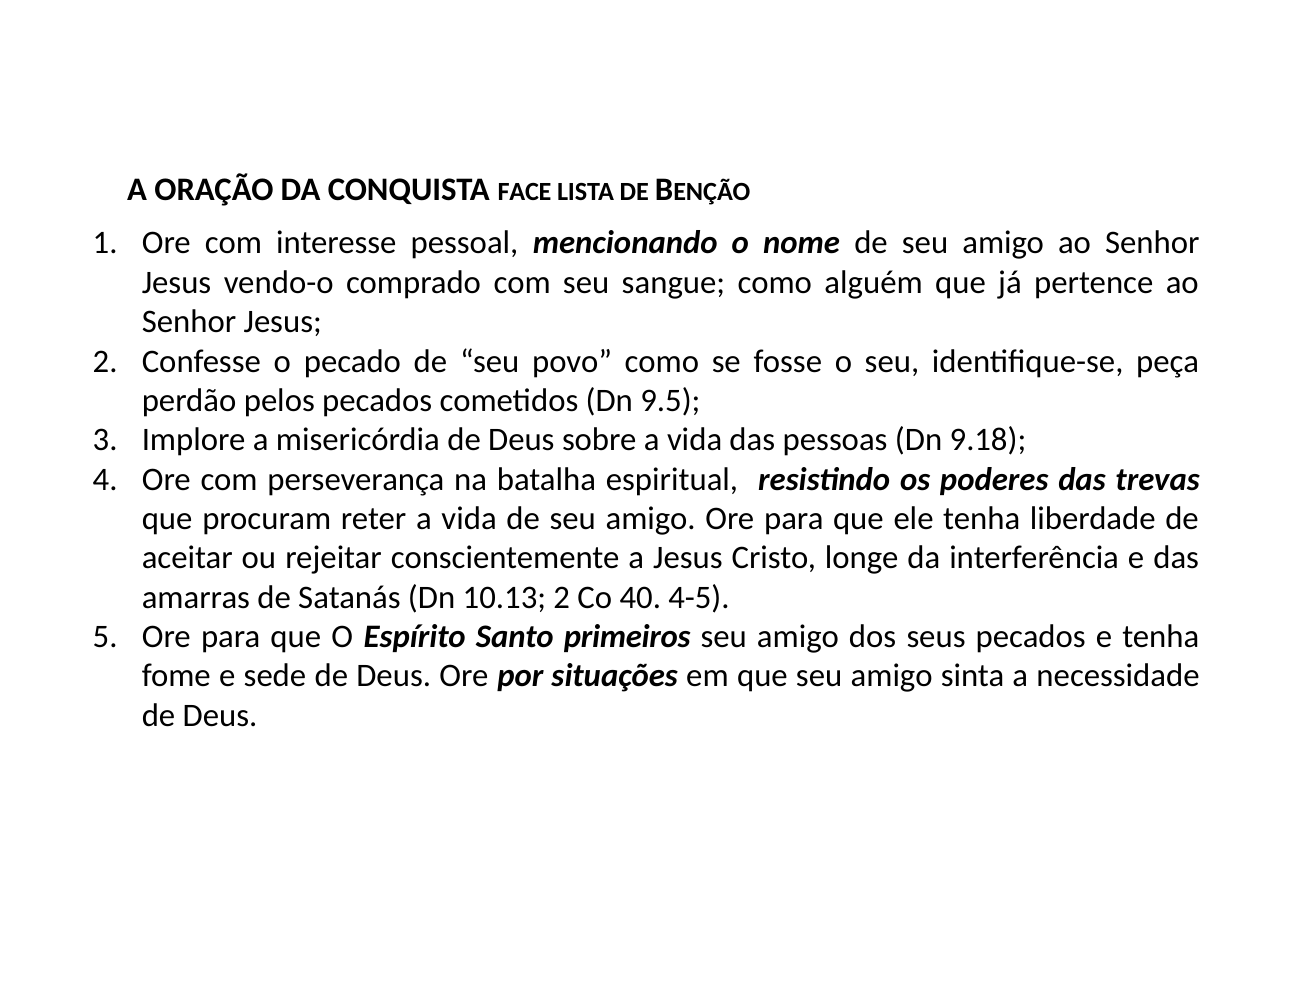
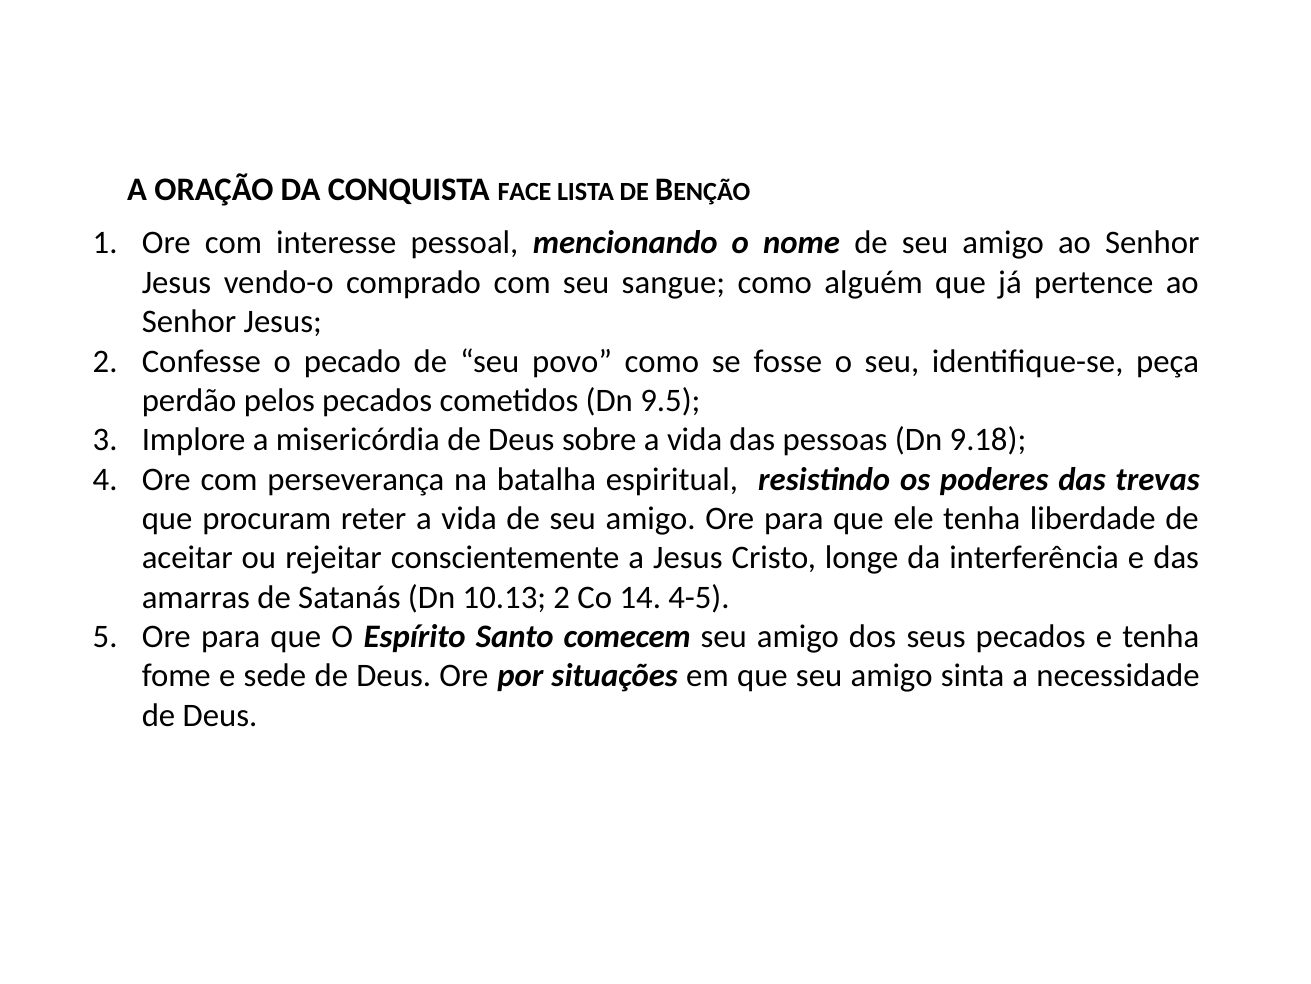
40: 40 -> 14
primeiros: primeiros -> comecem
